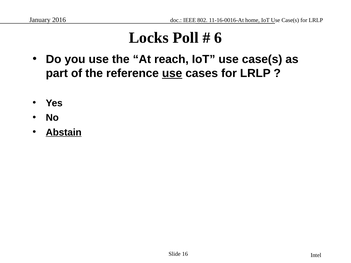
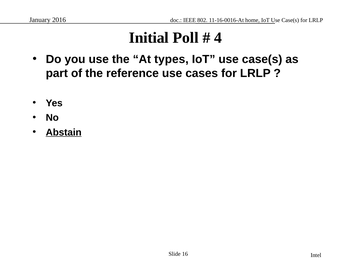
Locks: Locks -> Initial
6: 6 -> 4
reach: reach -> types
use at (172, 73) underline: present -> none
